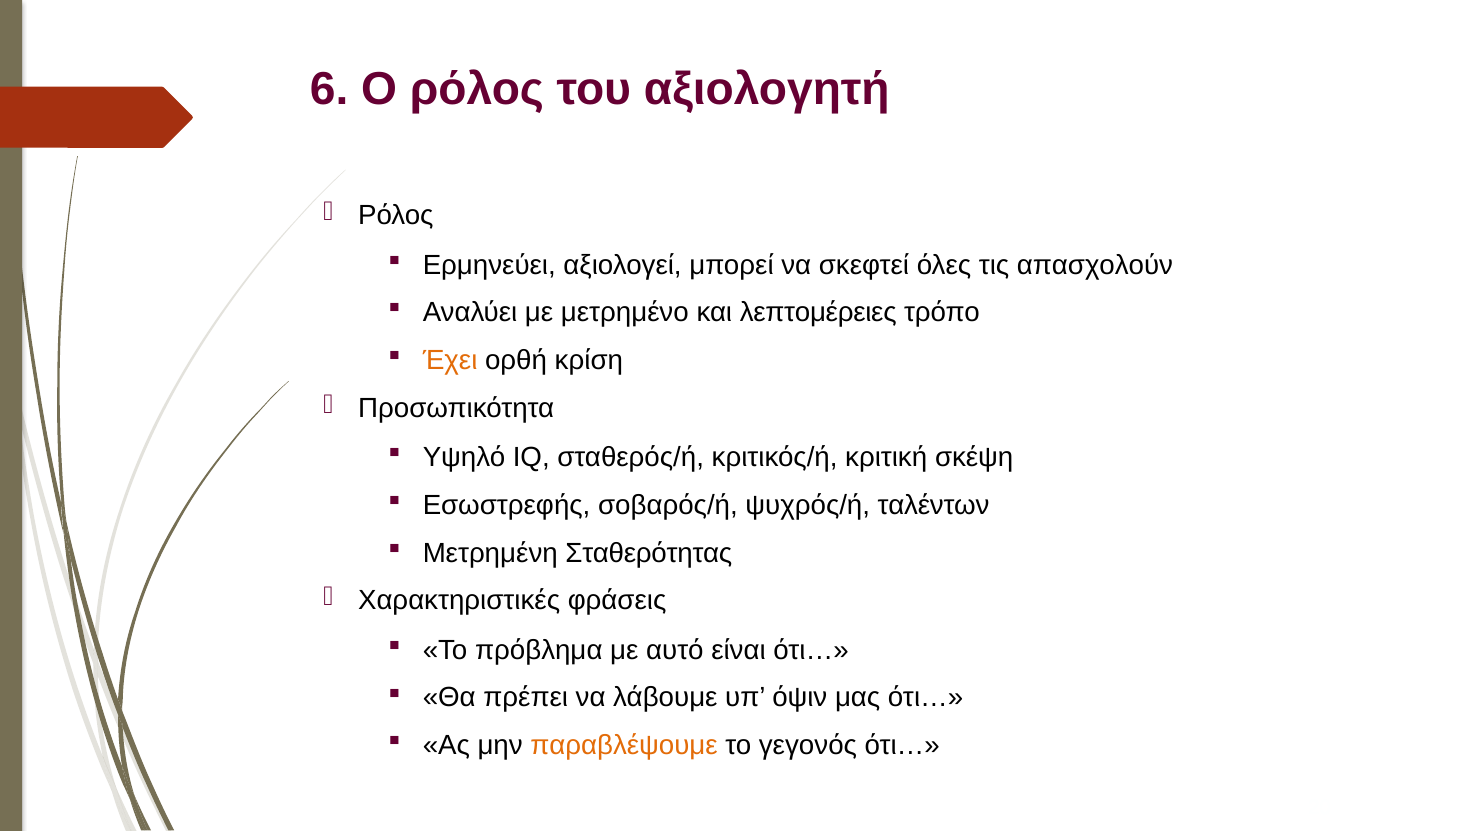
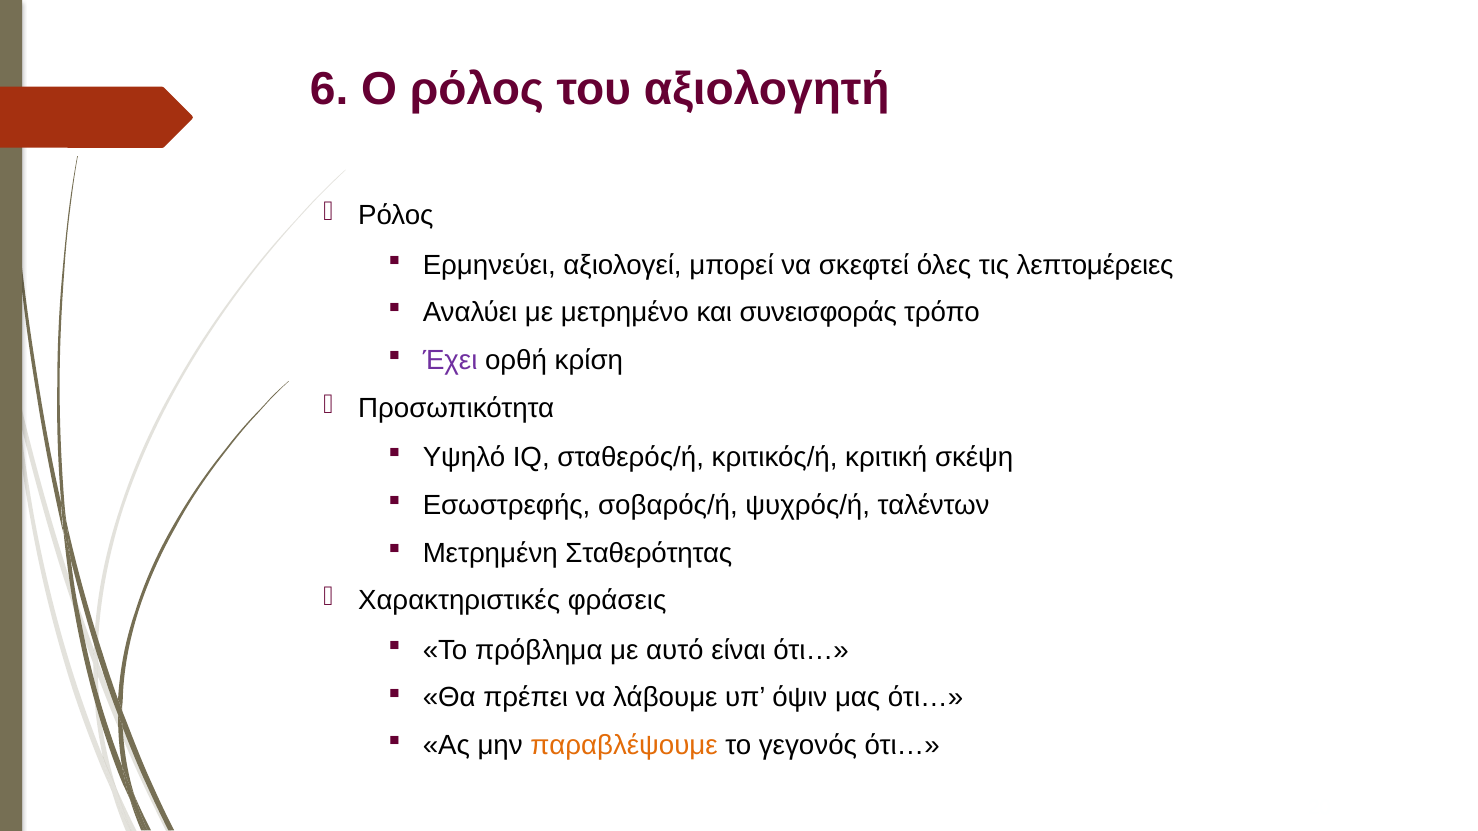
απασχολούν: απασχολούν -> λεπτομέρειες
λεπτομέρειες: λεπτομέρειες -> συνεισφοράς
Έχει colour: orange -> purple
